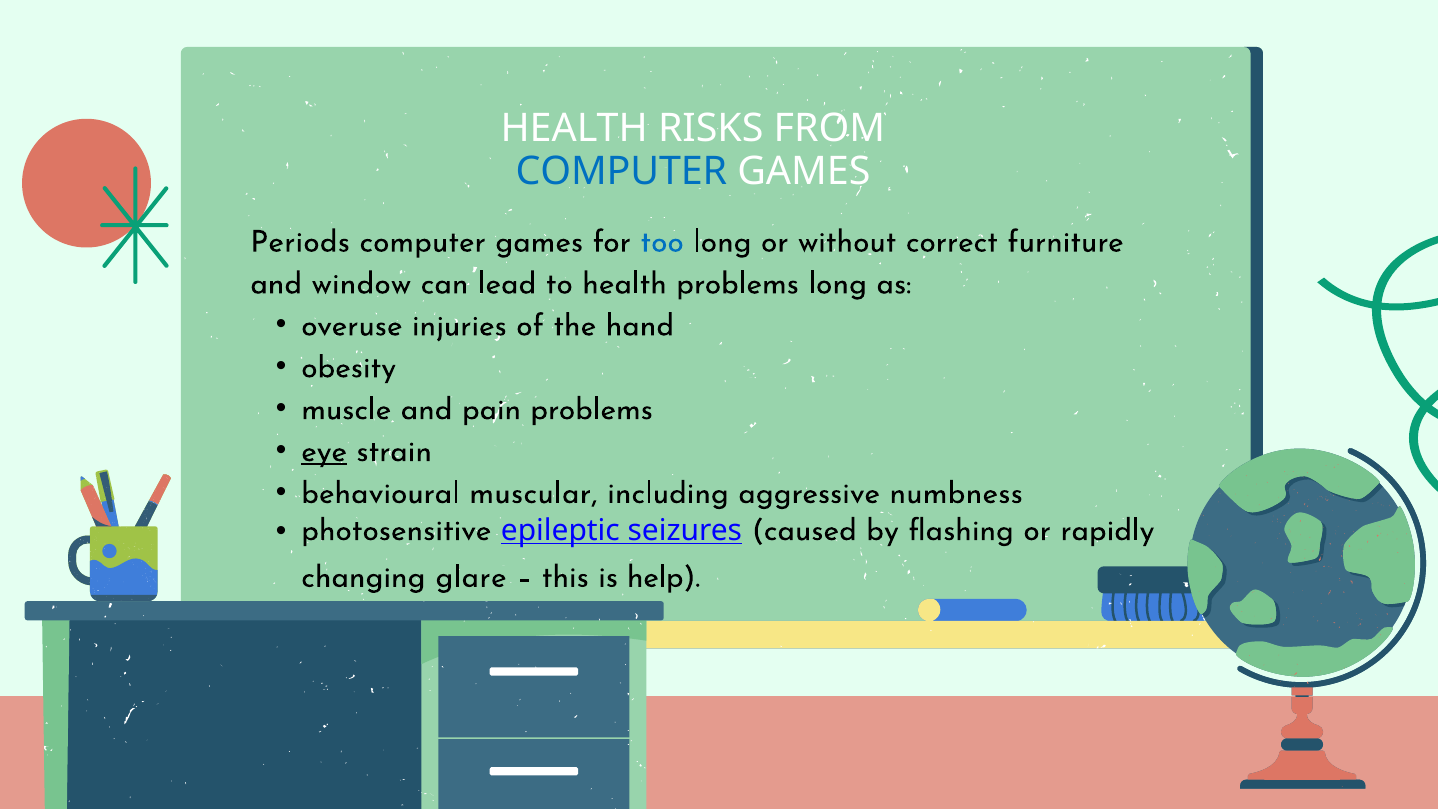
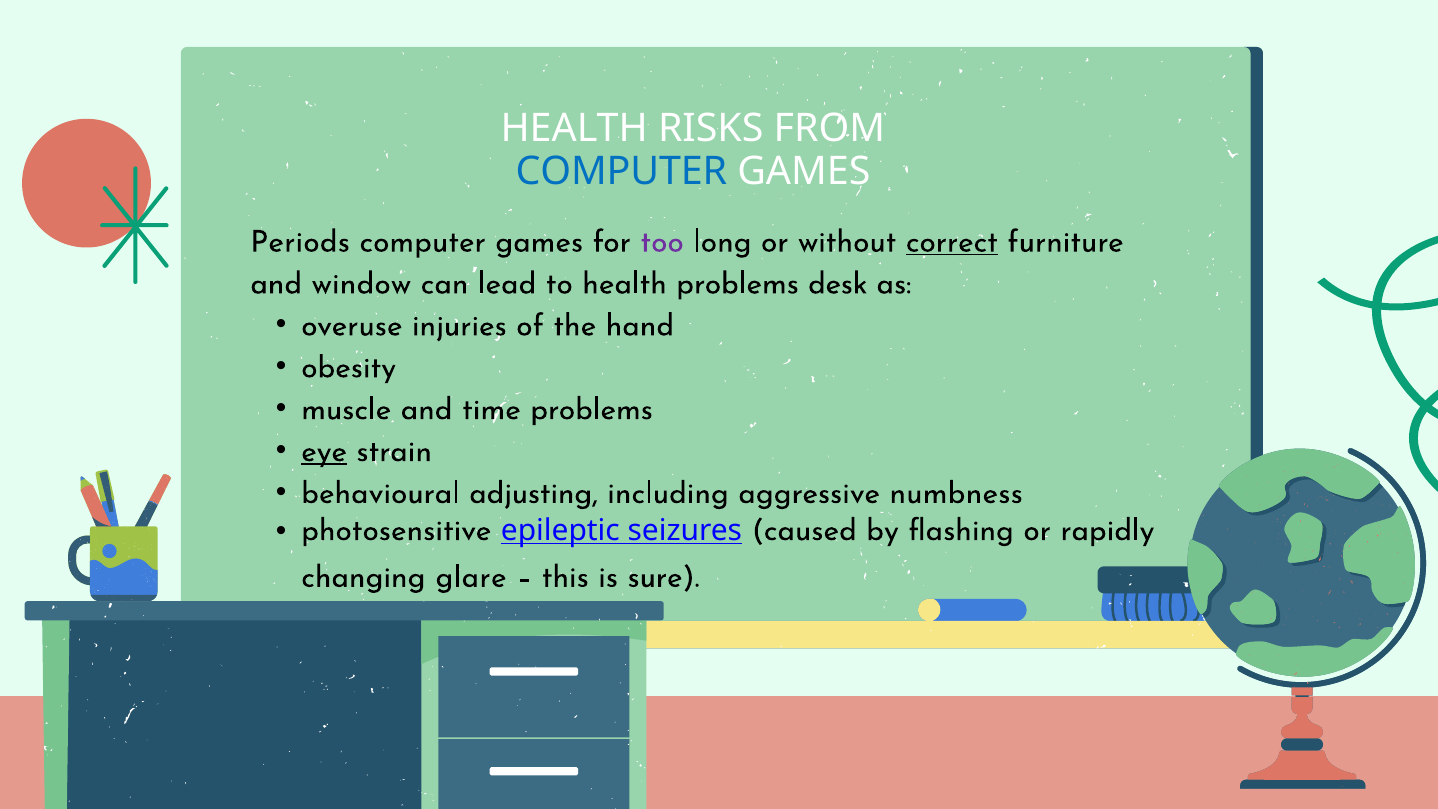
too colour: blue -> purple
correct underline: none -> present
problems long: long -> desk
pain: pain -> time
muscular: muscular -> adjusting
help: help -> sure
